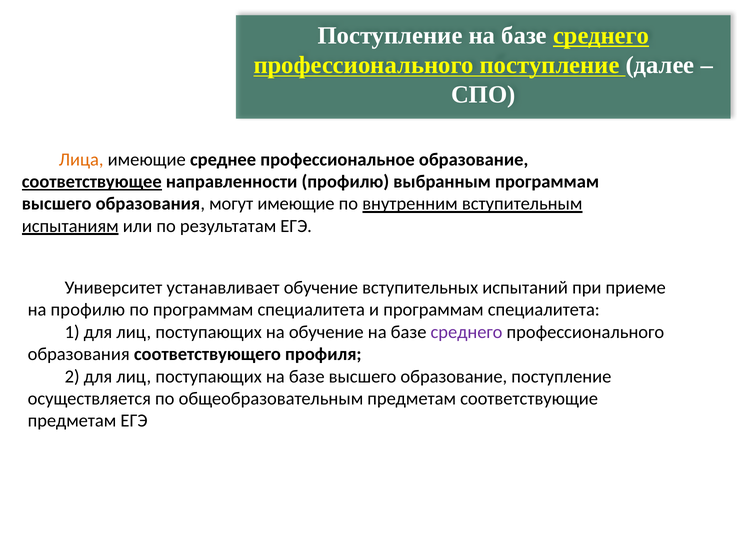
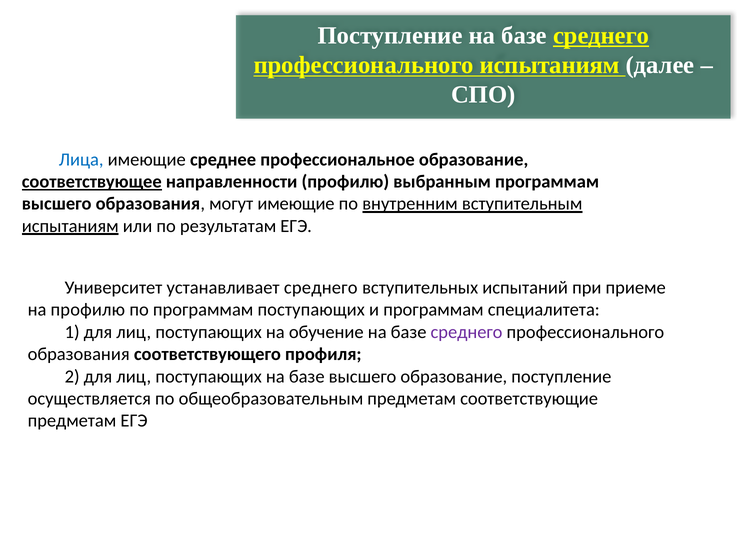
профессионального поступление: поступление -> испытаниям
Лица colour: orange -> blue
устанавливает обучение: обучение -> среднего
по программам специалитета: специалитета -> поступающих
